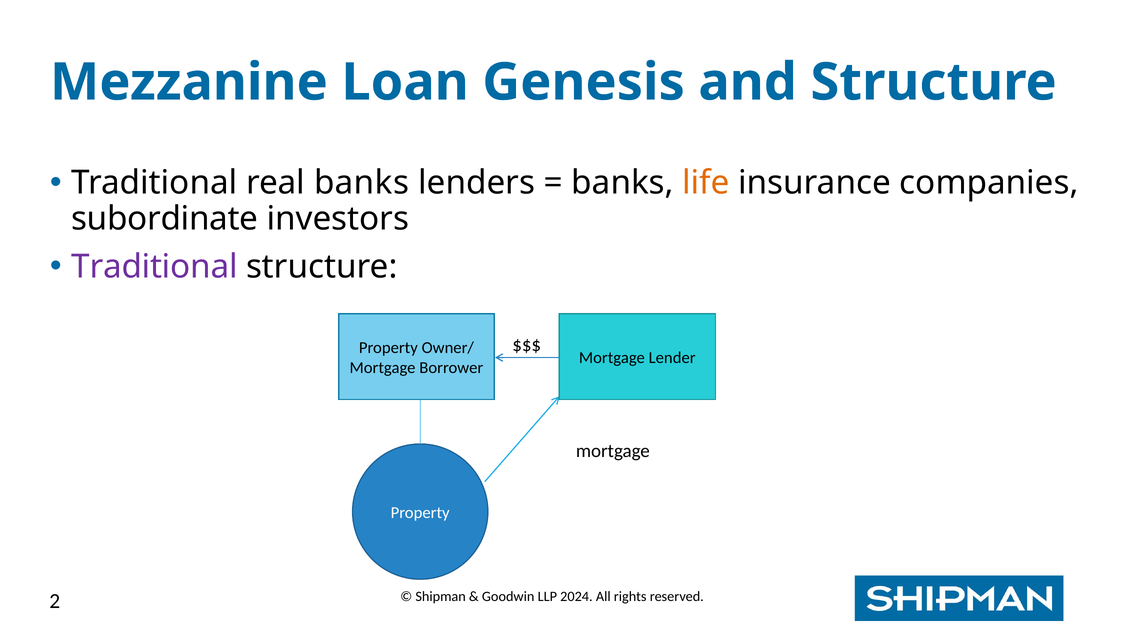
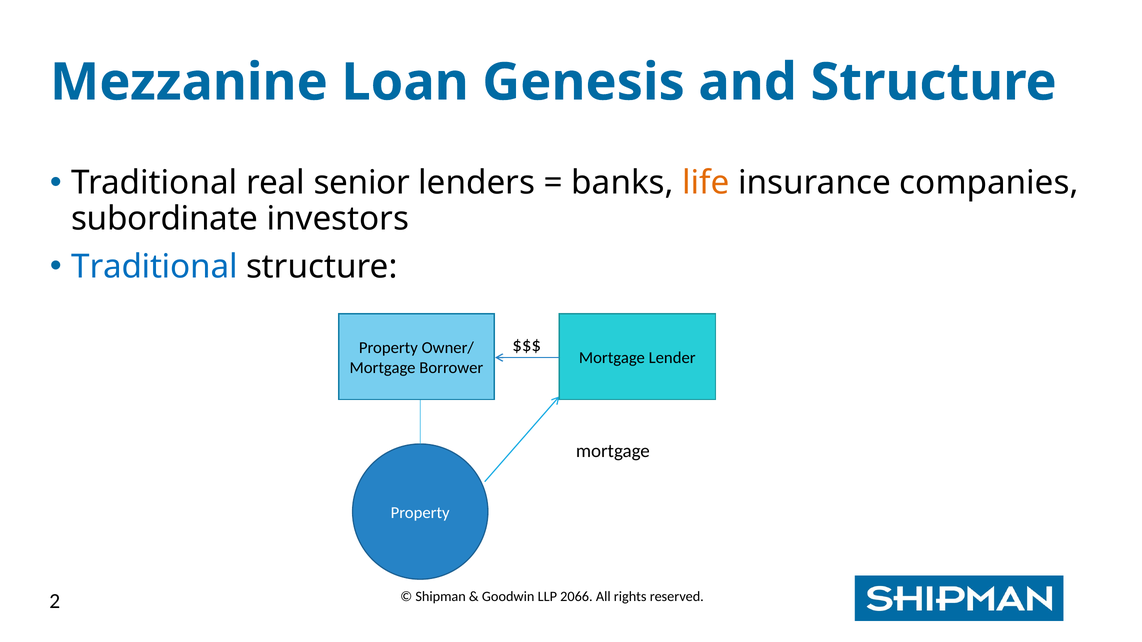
real banks: banks -> senior
Traditional at (154, 267) colour: purple -> blue
2024: 2024 -> 2066
